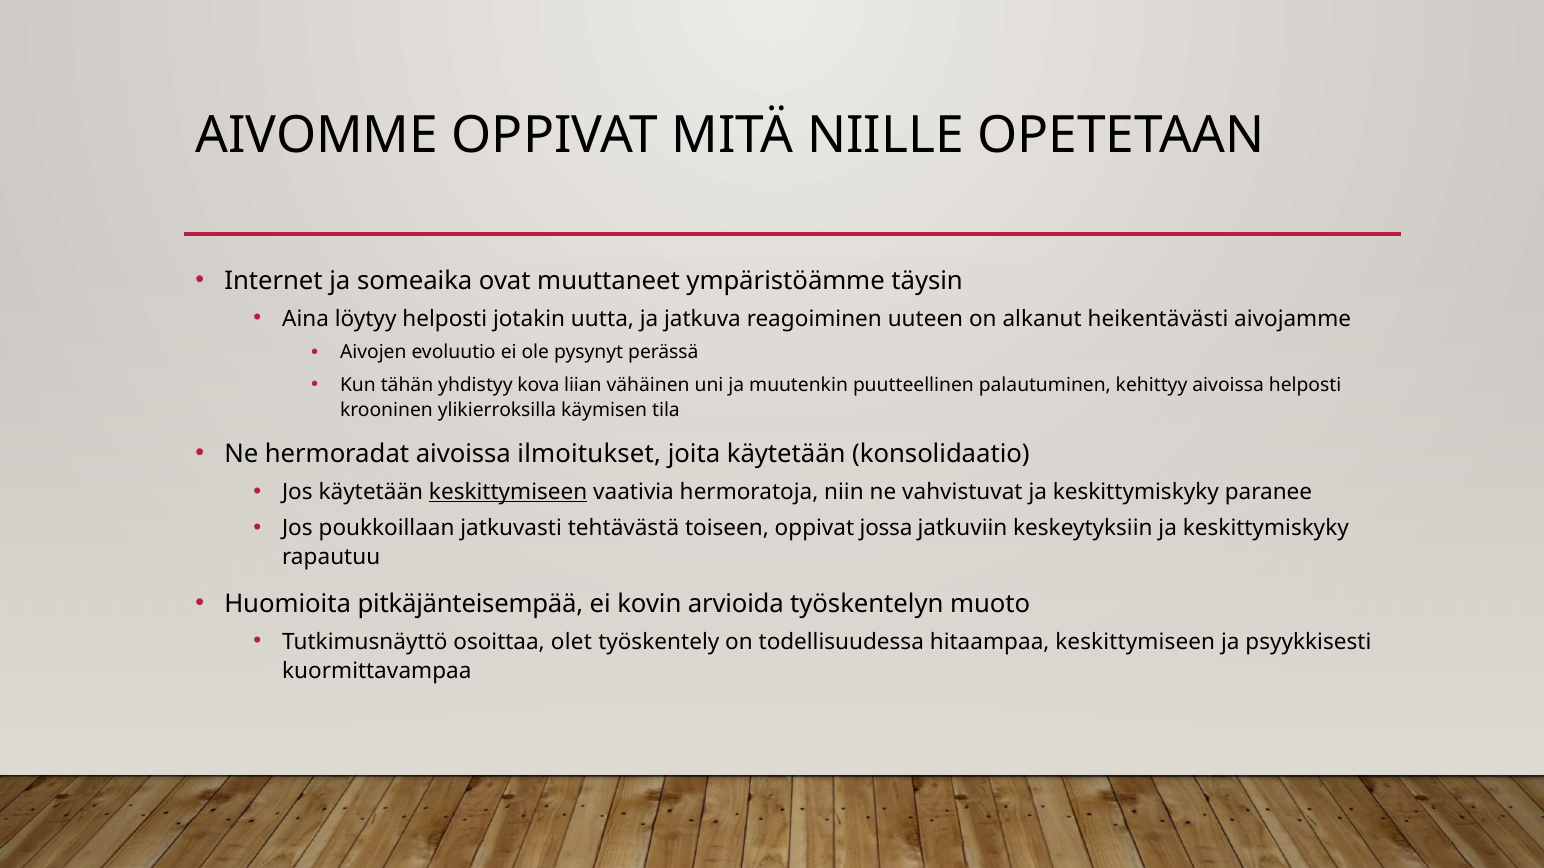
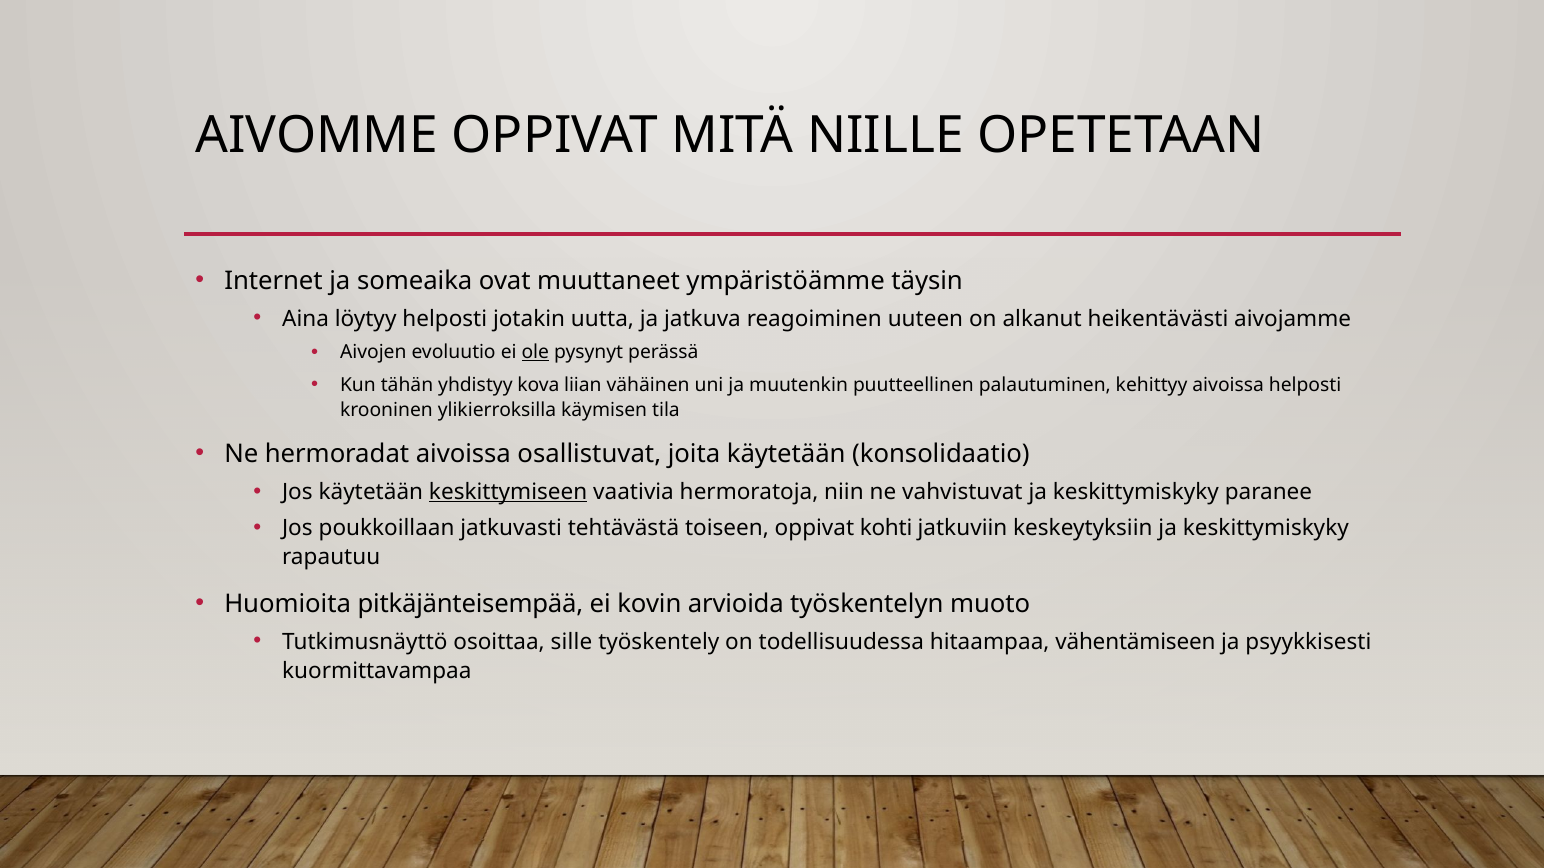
ole underline: none -> present
ilmoitukset: ilmoitukset -> osallistuvat
jossa: jossa -> kohti
olet: olet -> sille
hitaampaa keskittymiseen: keskittymiseen -> vähentämiseen
